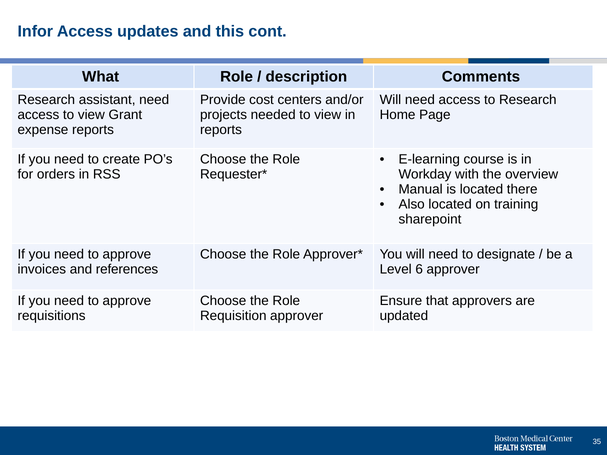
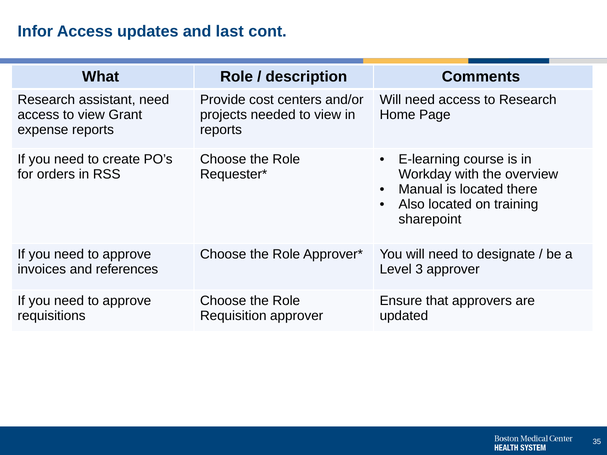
this: this -> last
6: 6 -> 3
